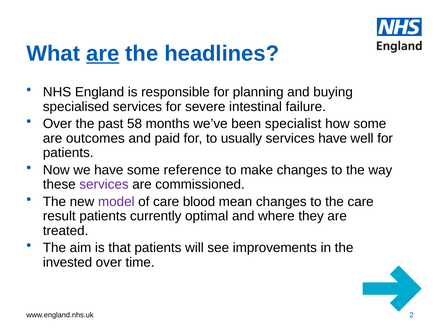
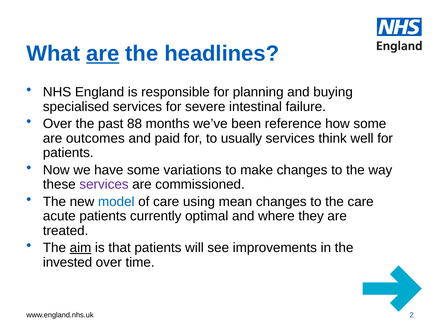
58: 58 -> 88
specialist: specialist -> reference
services have: have -> think
reference: reference -> variations
model colour: purple -> blue
blood: blood -> using
result: result -> acute
aim underline: none -> present
